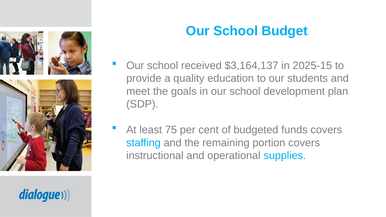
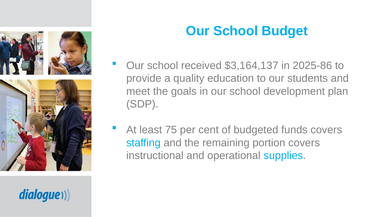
2025-15: 2025-15 -> 2025-86
